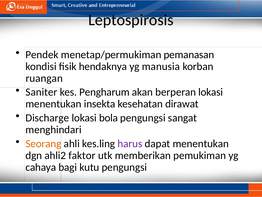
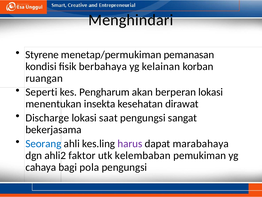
Leptospirosis: Leptospirosis -> Menghindari
Pendek: Pendek -> Styrene
hendaknya: hendaknya -> berbahaya
manusia: manusia -> kelainan
Saniter: Saniter -> Seperti
bola: bola -> saat
menghindari: menghindari -> bekerjasama
Seorang colour: orange -> blue
dapat menentukan: menentukan -> marabahaya
memberikan: memberikan -> kelembaban
kutu: kutu -> pola
